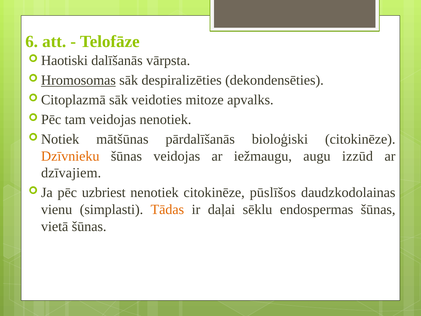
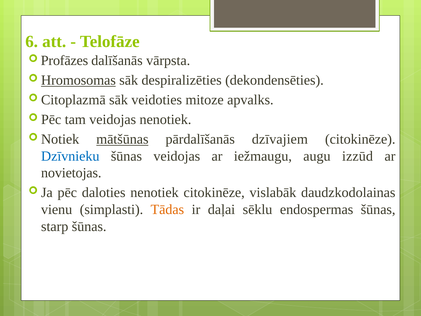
Haotiski: Haotiski -> Profāzes
mātšūnas underline: none -> present
bioloģiski: bioloģiski -> dzīvajiem
Dzīvnieku colour: orange -> blue
dzīvajiem: dzīvajiem -> novietojas
uzbriest: uzbriest -> daloties
pūslīšos: pūslīšos -> vislabāk
vietā: vietā -> starp
